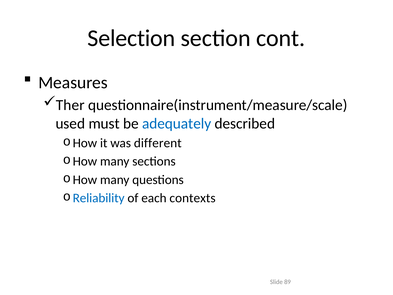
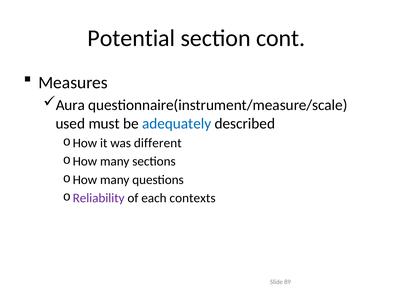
Selection: Selection -> Potential
Ther: Ther -> Aura
Reliability colour: blue -> purple
